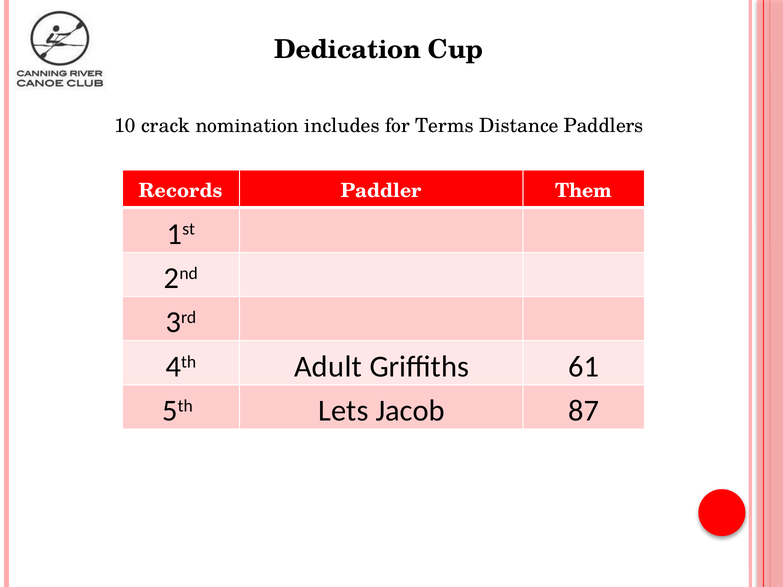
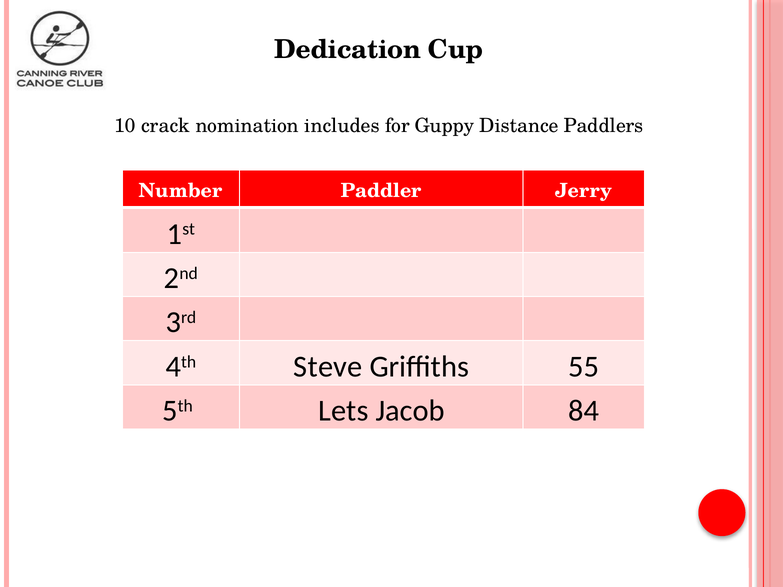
Terms: Terms -> Guppy
Records: Records -> Number
Them: Them -> Jerry
Adult: Adult -> Steve
61: 61 -> 55
87: 87 -> 84
